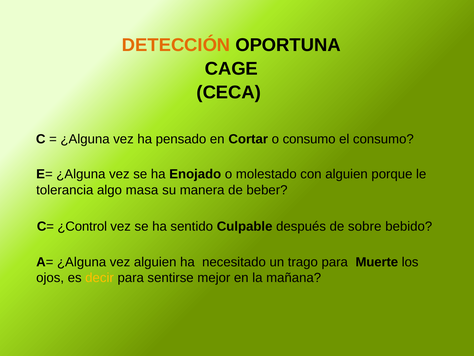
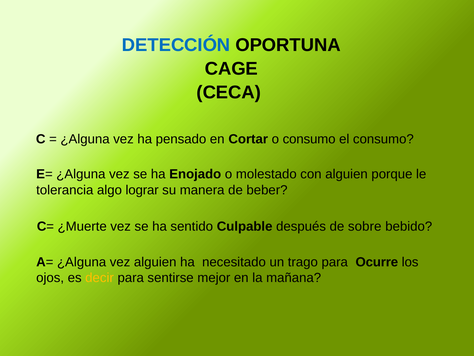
DETECCIÓN colour: orange -> blue
masa: masa -> lograr
¿Control: ¿Control -> ¿Muerte
Muerte: Muerte -> Ocurre
